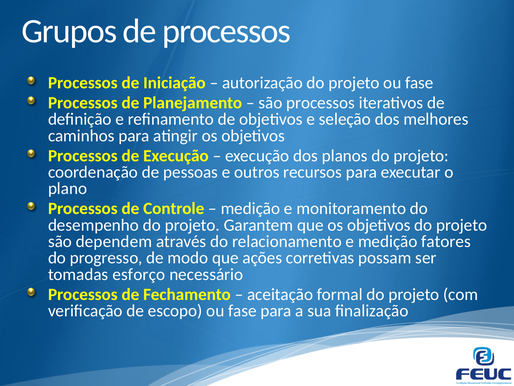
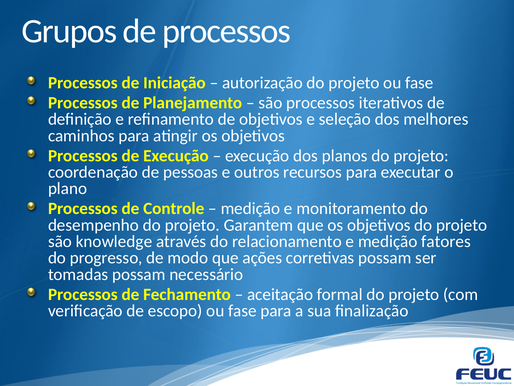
dependem: dependem -> knowledge
tomadas esforço: esforço -> possam
